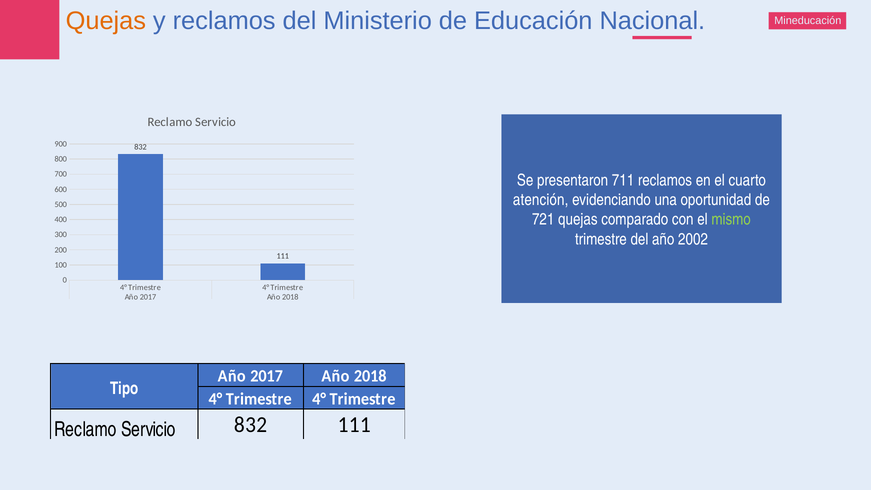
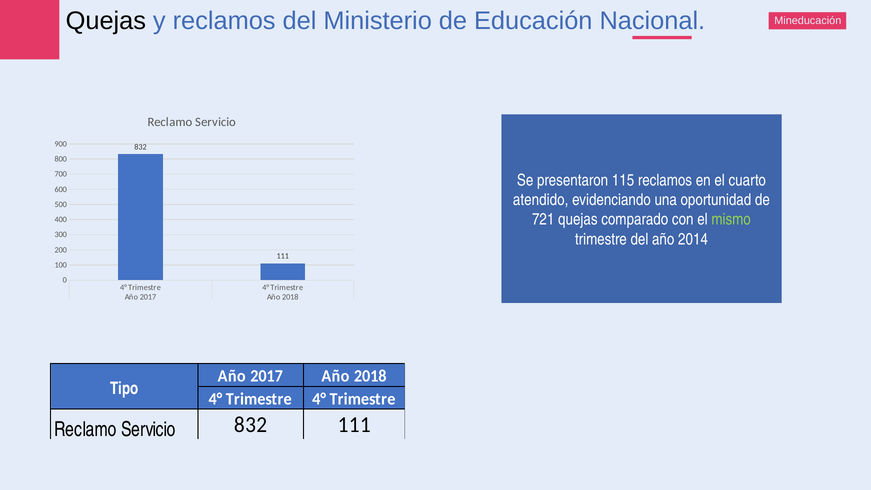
Quejas at (106, 21) colour: orange -> black
711: 711 -> 115
atención: atención -> atendido
2002: 2002 -> 2014
